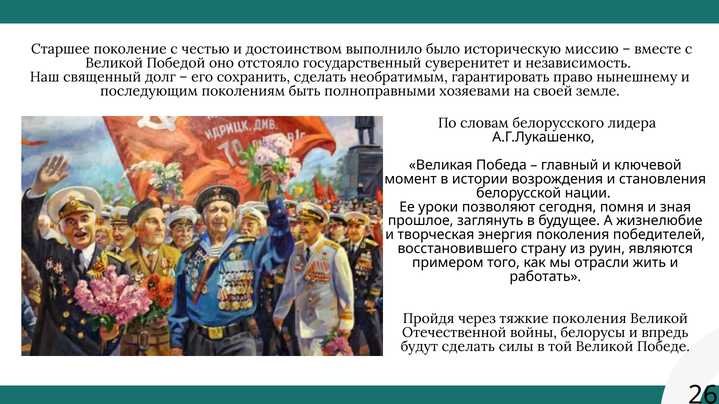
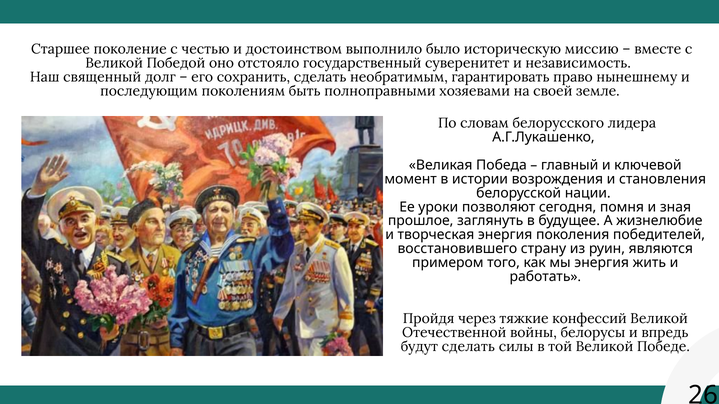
мы отрасли: отрасли -> энергия
тяжкие поколения: поколения -> конфессий
